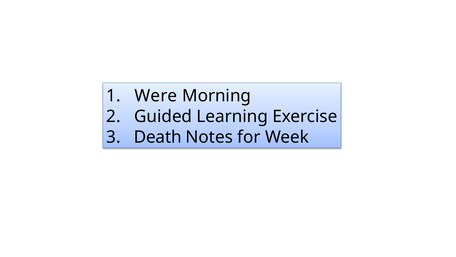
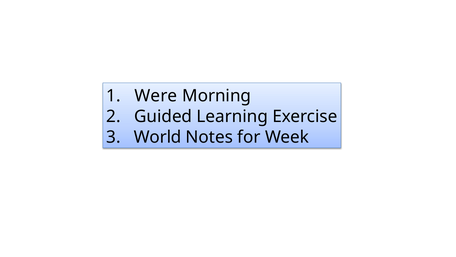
Death: Death -> World
